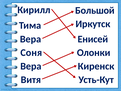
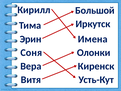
Вера at (31, 39): Вера -> Эрин
Енисей: Енисей -> Имена
